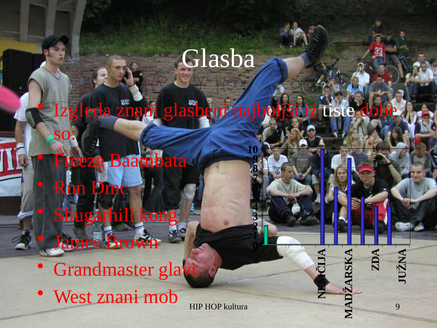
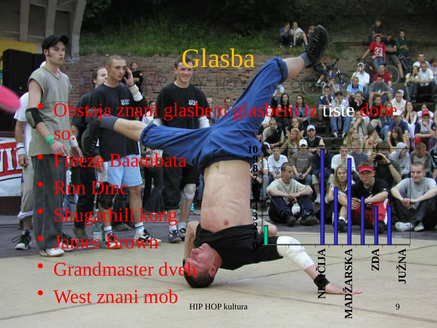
Glasba colour: white -> yellow
Izgleda: Izgleda -> Obstaja
glasbeni najboljši: najboljši -> glasbeni
glavi: glavi -> dveh
